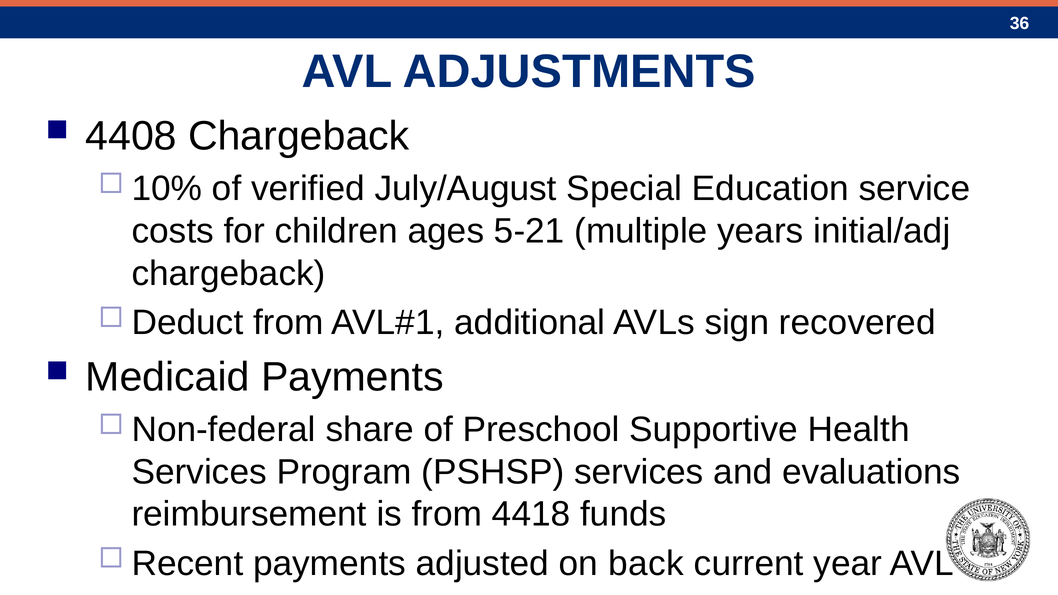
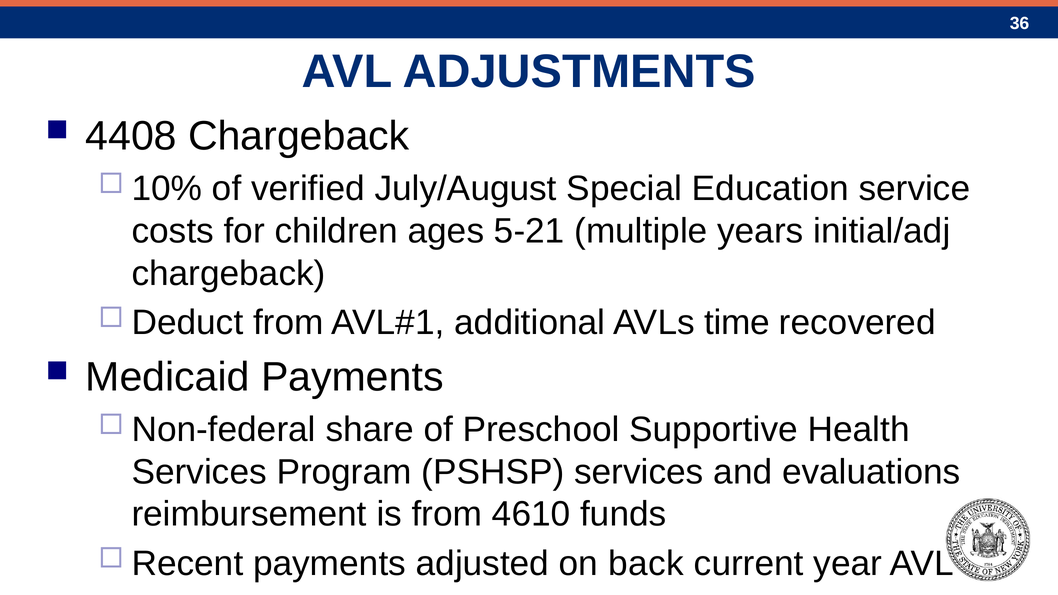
sign: sign -> time
4418: 4418 -> 4610
